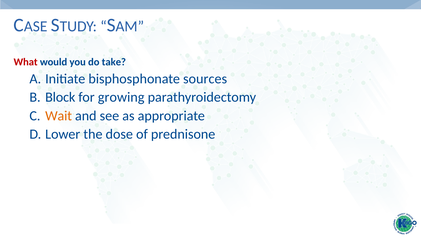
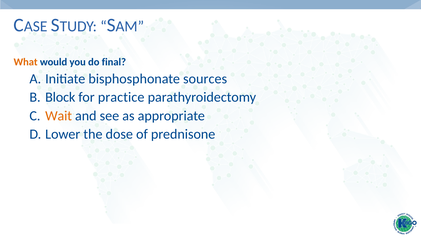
What colour: red -> orange
take: take -> final
growing: growing -> practice
